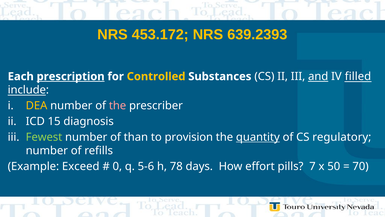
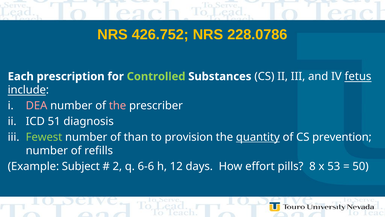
453.172: 453.172 -> 426.752
639.2393: 639.2393 -> 228.0786
prescription underline: present -> none
Controlled colour: yellow -> light green
and underline: present -> none
filled: filled -> fetus
DEA colour: yellow -> pink
15: 15 -> 51
regulatory: regulatory -> prevention
Exceed: Exceed -> Subject
0: 0 -> 2
5-6: 5-6 -> 6-6
78: 78 -> 12
7: 7 -> 8
50: 50 -> 53
70: 70 -> 50
